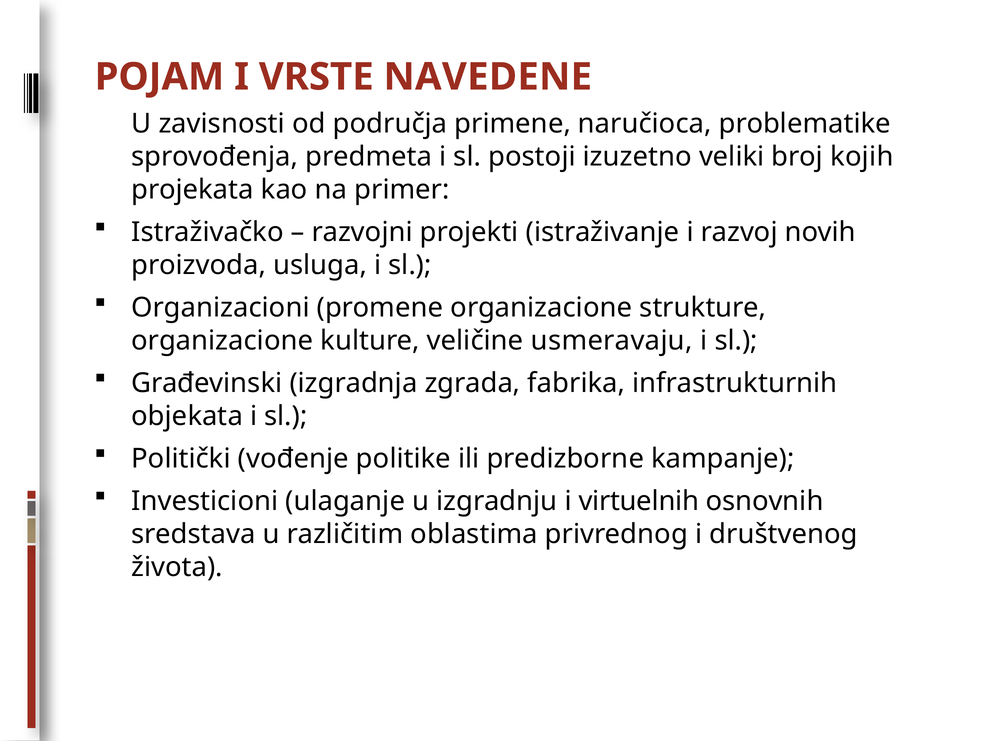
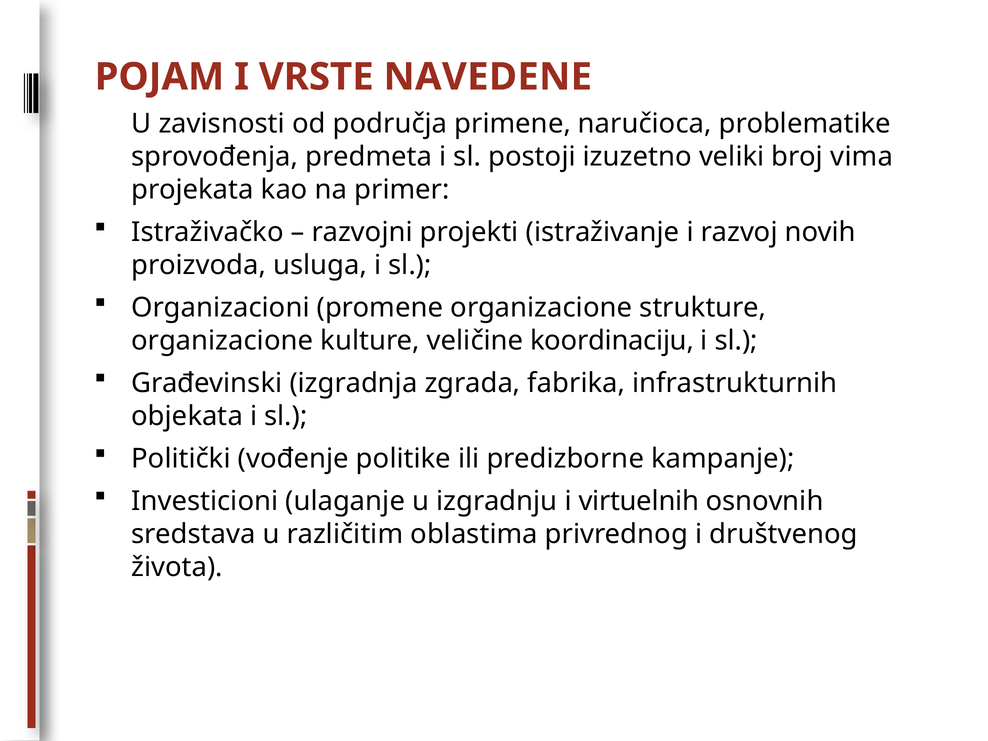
kojih: kojih -> vima
usmeravaju: usmeravaju -> koordinaciju
